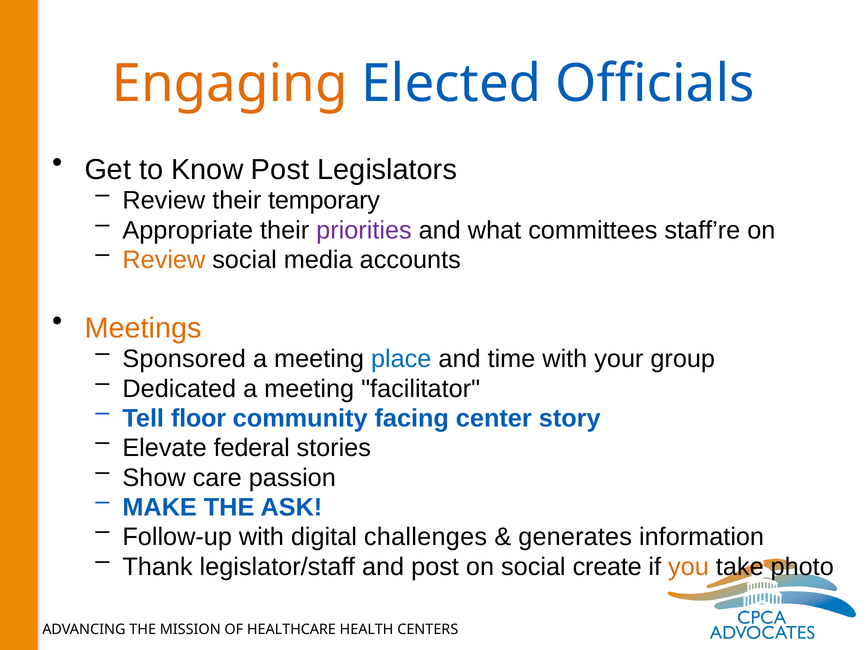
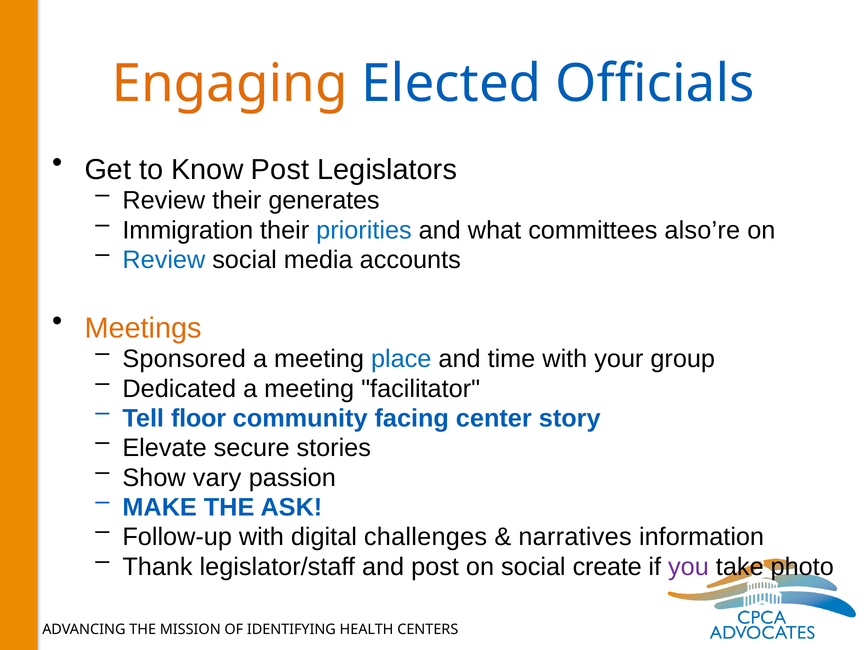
temporary: temporary -> generates
Appropriate: Appropriate -> Immigration
priorities colour: purple -> blue
staff’re: staff’re -> also’re
Review at (164, 260) colour: orange -> blue
federal: federal -> secure
care: care -> vary
generates: generates -> narratives
you colour: orange -> purple
HEALTHCARE: HEALTHCARE -> IDENTIFYING
